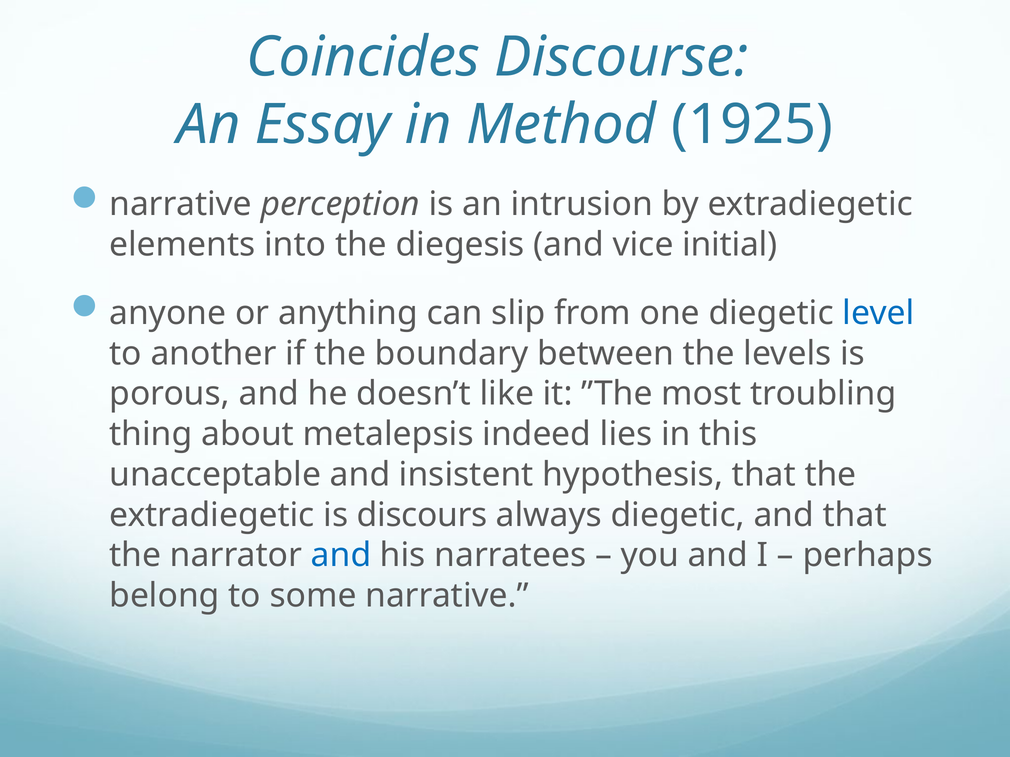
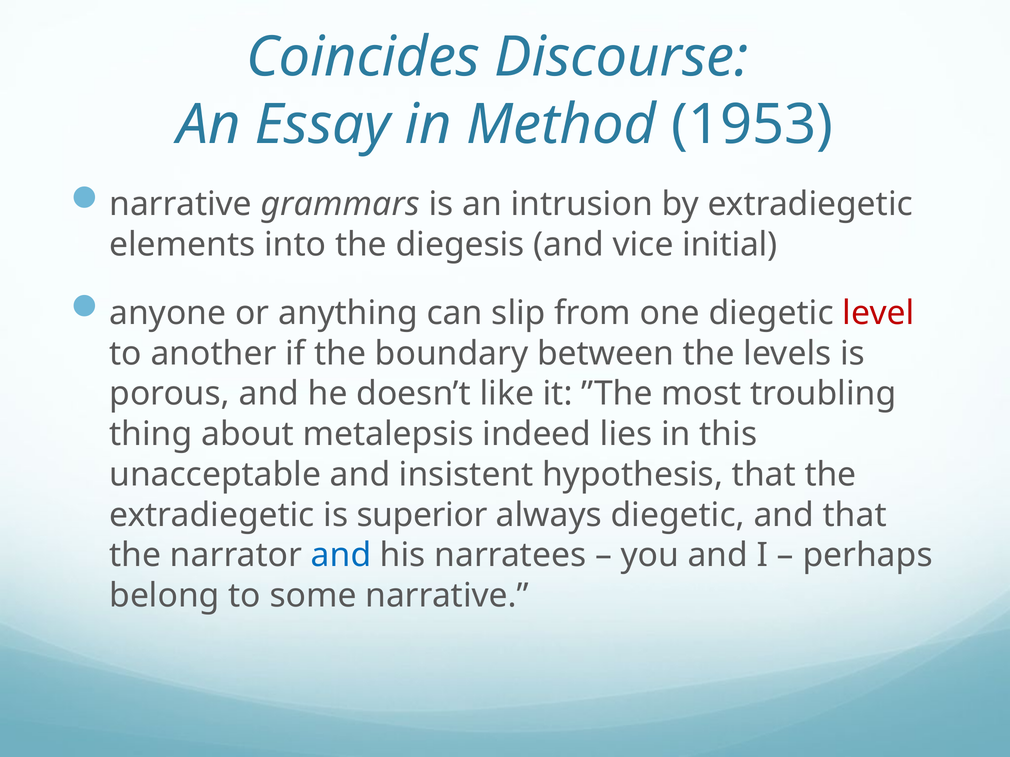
1925: 1925 -> 1953
perception: perception -> grammars
level colour: blue -> red
discours: discours -> superior
